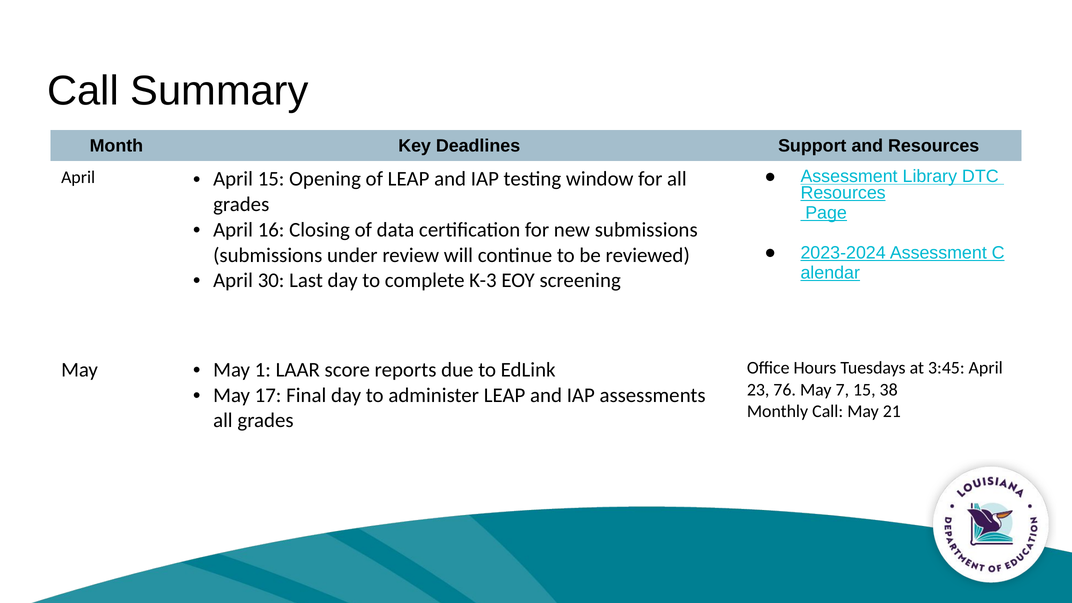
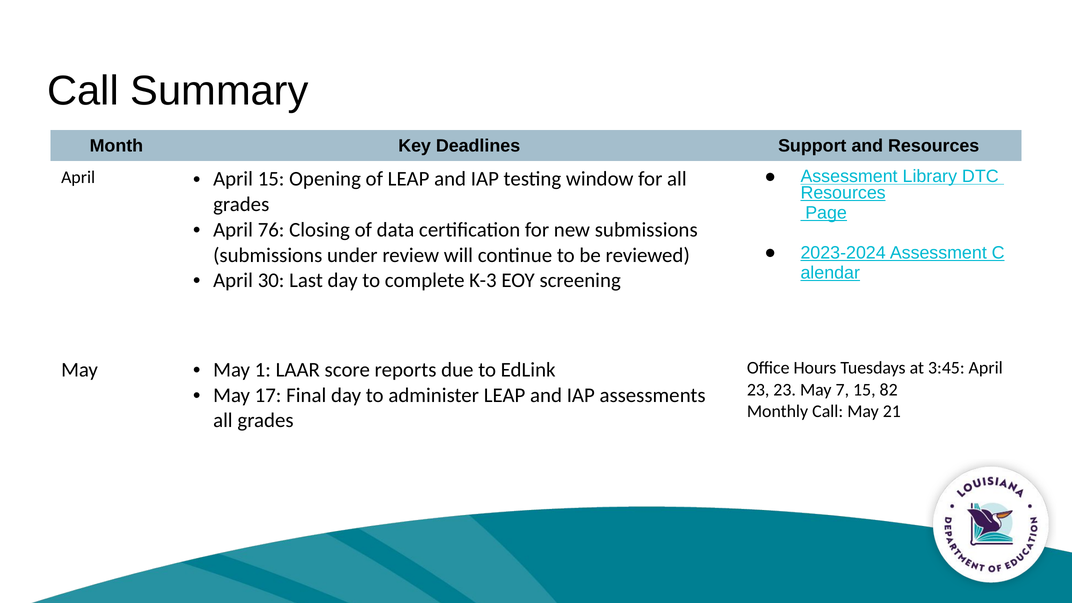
16: 16 -> 76
23 76: 76 -> 23
38: 38 -> 82
